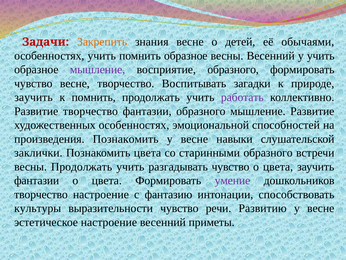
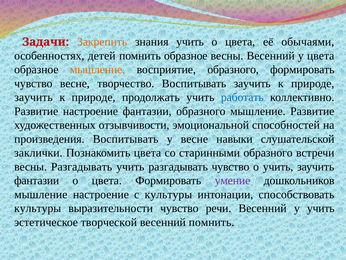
знания весне: весне -> учить
детей at (240, 42): детей -> цвета
особенностях учить: учить -> детей
у учить: учить -> цвета
мышление at (98, 70) colour: purple -> orange
Воспитывать загадки: загадки -> заучить
помнить at (94, 97): помнить -> природе
работать colour: purple -> blue
Развитие творчество: творчество -> настроение
художественных особенностях: особенностях -> отзывчивости
произведения Познакомить: Познакомить -> Воспитывать
весны Продолжать: Продолжать -> Разгадывать
цвета at (278, 166): цвета -> учить
творчество at (41, 194): творчество -> мышление
с фантазию: фантазию -> культуры
речи Развитию: Развитию -> Весенний
весне at (321, 208): весне -> учить
эстетическое настроение: настроение -> творческой
весенний приметы: приметы -> помнить
